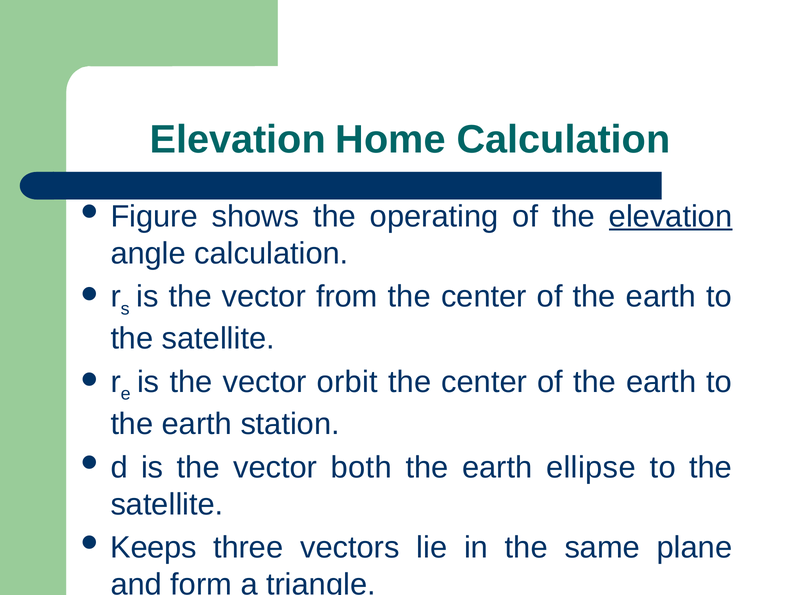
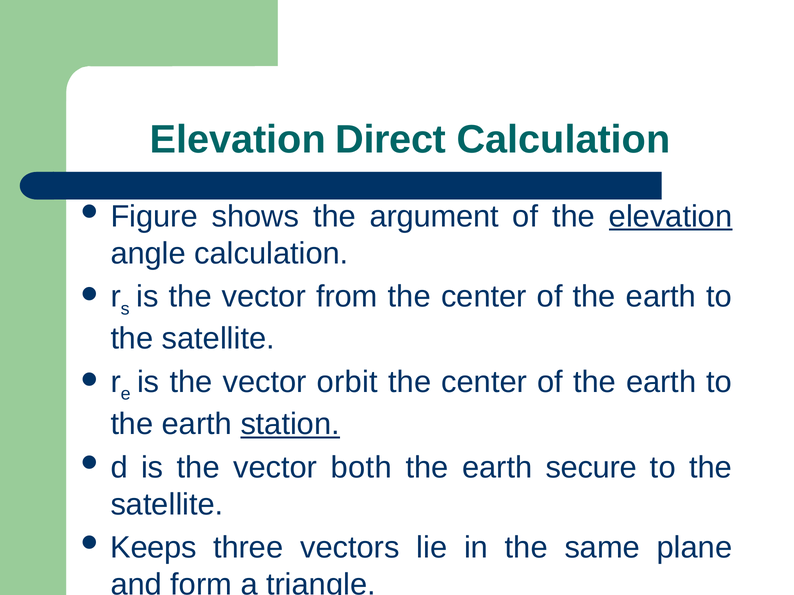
Home: Home -> Direct
operating: operating -> argument
station underline: none -> present
ellipse: ellipse -> secure
